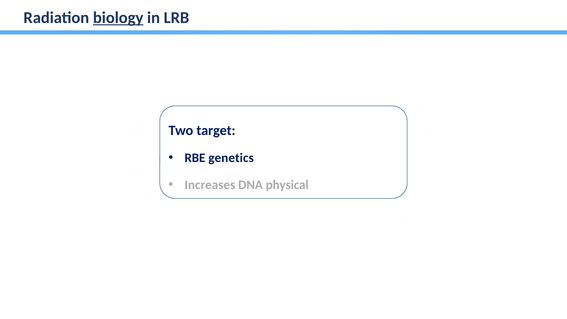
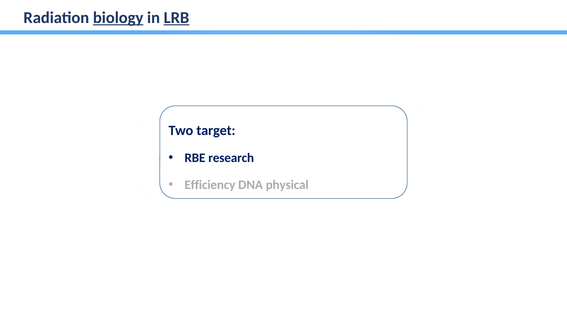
LRB underline: none -> present
genetics: genetics -> research
Increases: Increases -> Efficiency
